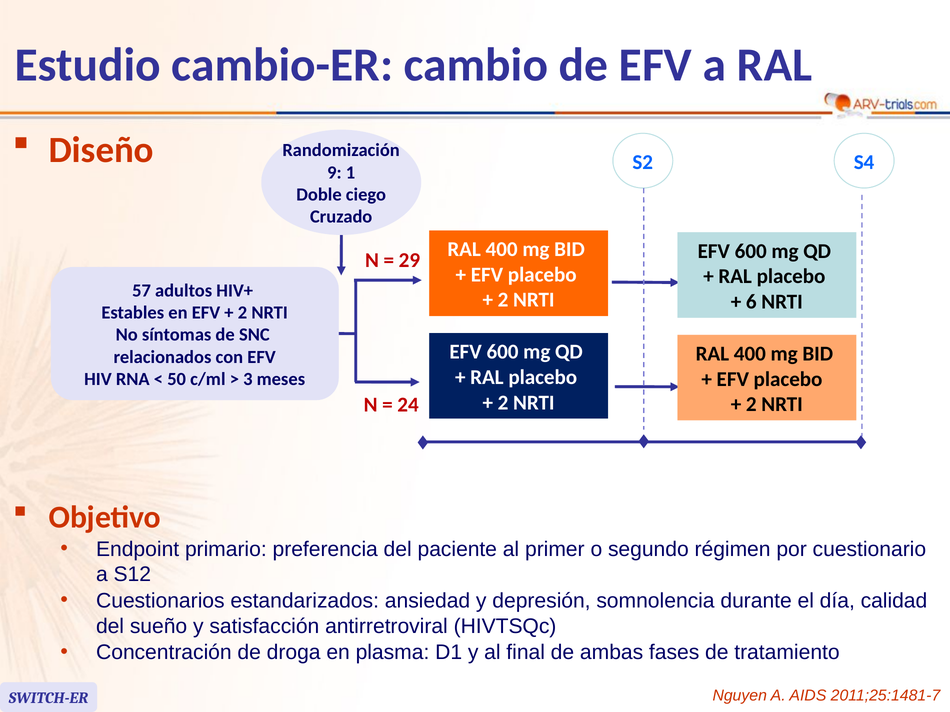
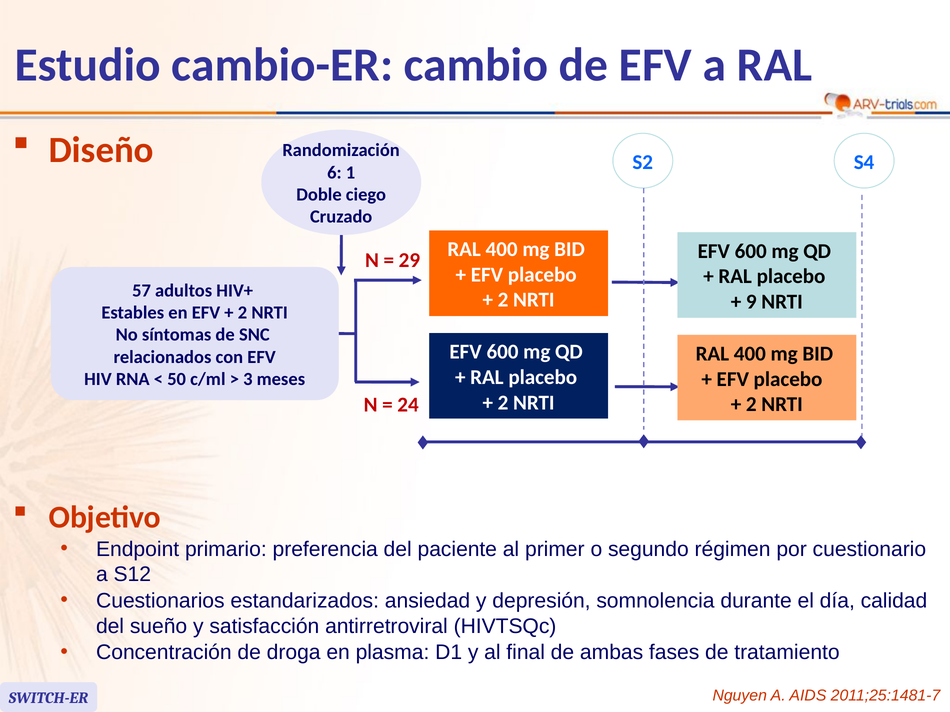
9: 9 -> 6
6: 6 -> 9
